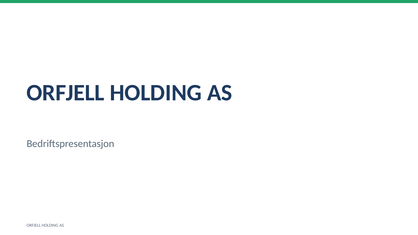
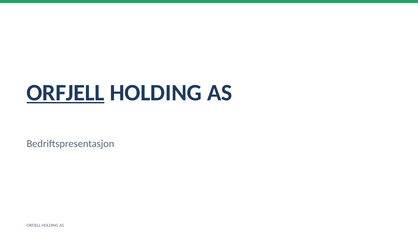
ORFJELL at (66, 93) underline: none -> present
